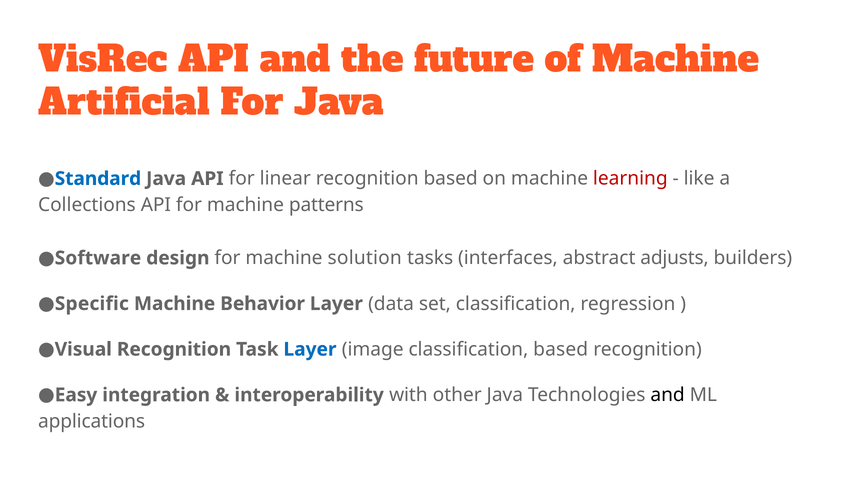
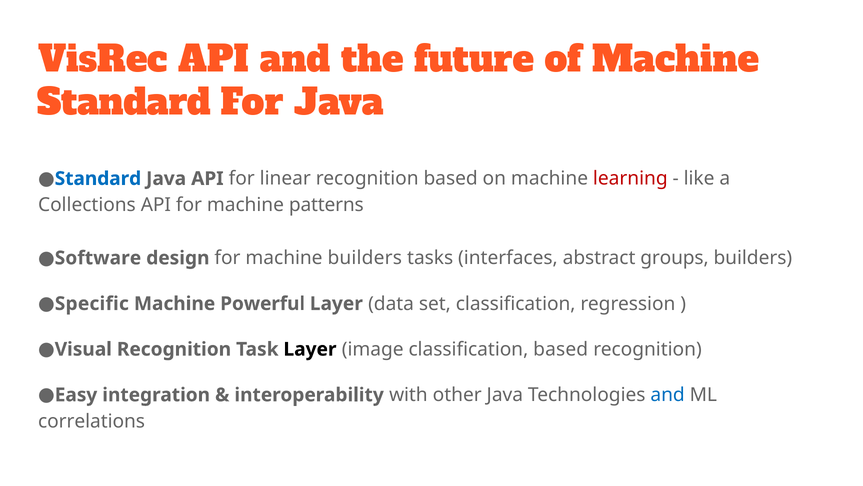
Artificial at (124, 103): Artificial -> Standard
machine solution: solution -> builders
adjusts: adjusts -> groups
Behavior: Behavior -> Powerful
Layer at (310, 349) colour: blue -> black
and at (668, 395) colour: black -> blue
applications: applications -> correlations
